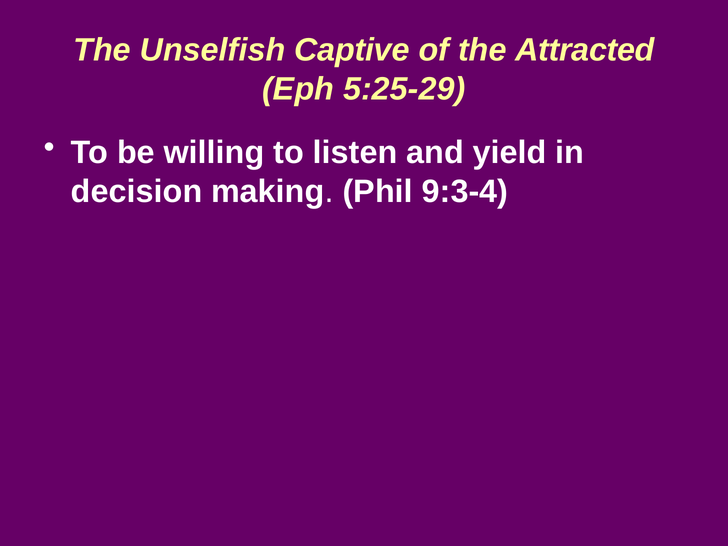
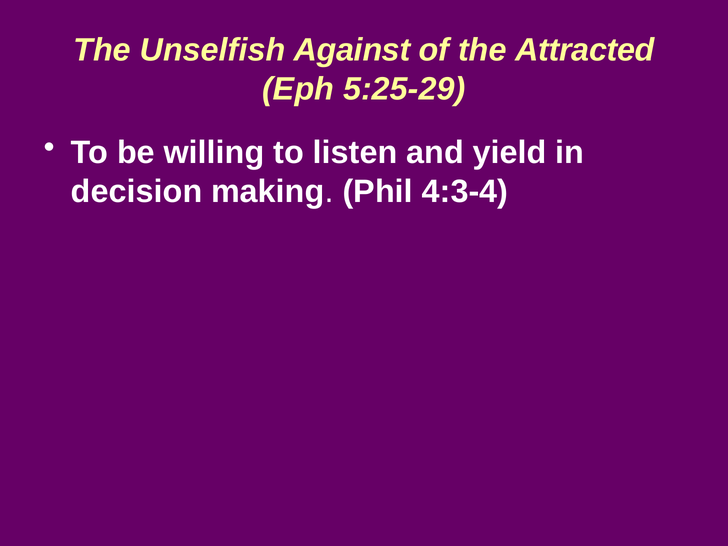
Captive: Captive -> Against
9:3-4: 9:3-4 -> 4:3-4
